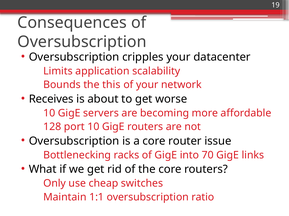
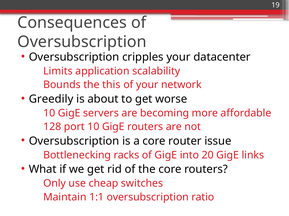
Receives: Receives -> Greedily
70: 70 -> 20
